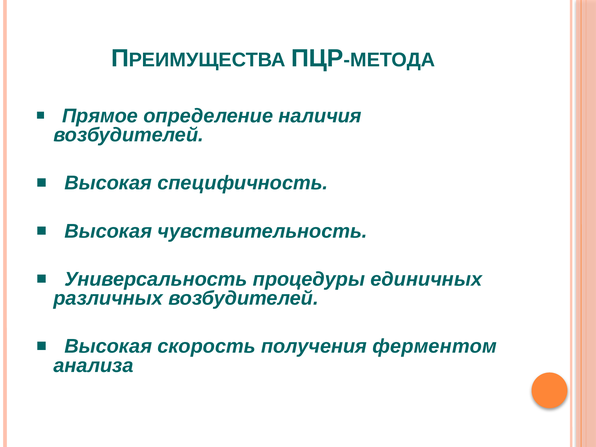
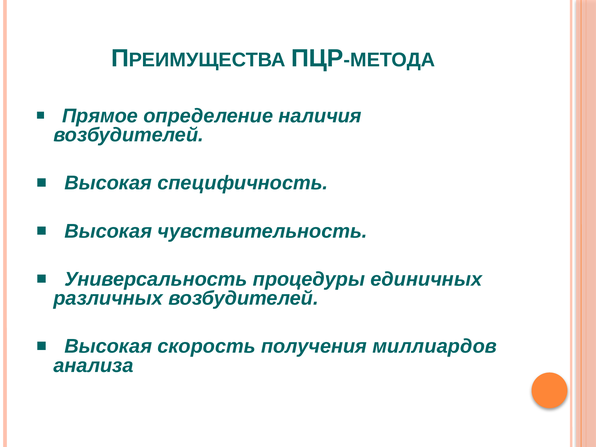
ферментом: ферментом -> миллиардов
